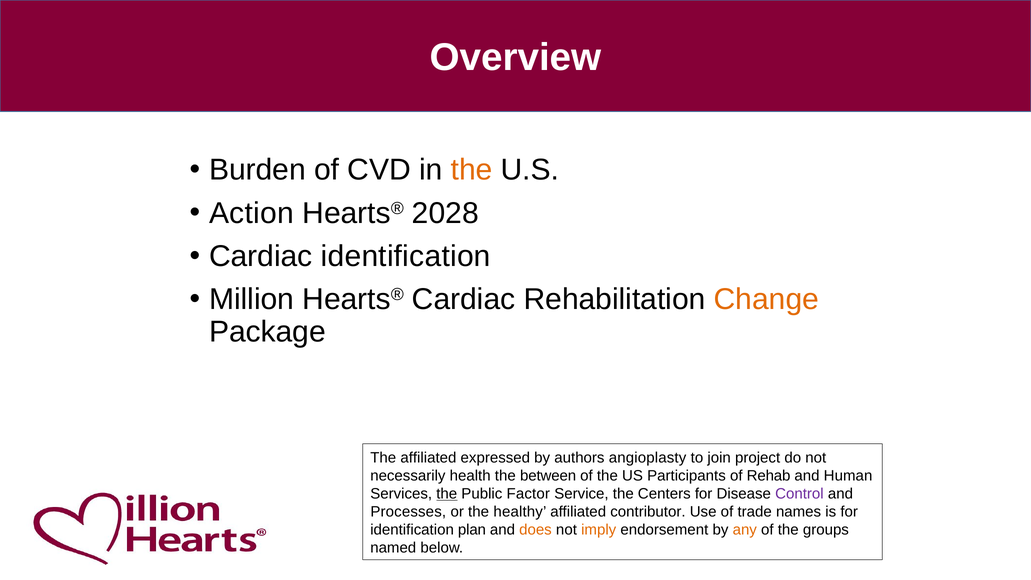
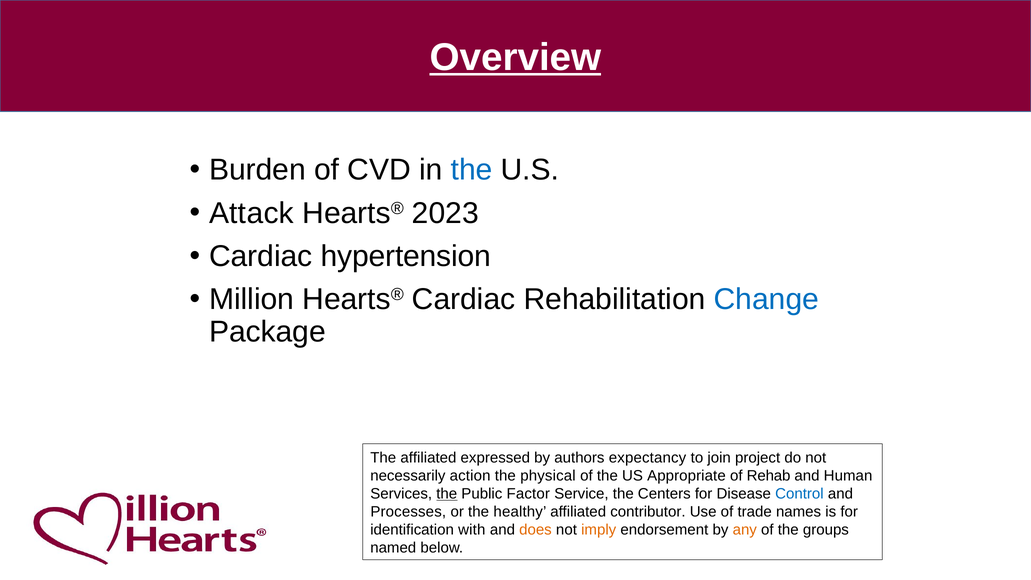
Overview underline: none -> present
the at (472, 170) colour: orange -> blue
Action: Action -> Attack
2028: 2028 -> 2023
Cardiac identification: identification -> hypertension
Change colour: orange -> blue
angioplasty: angioplasty -> expectancy
health: health -> action
between: between -> physical
Participants: Participants -> Appropriate
Control colour: purple -> blue
plan: plan -> with
